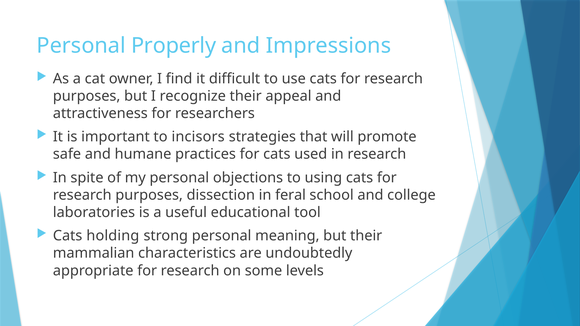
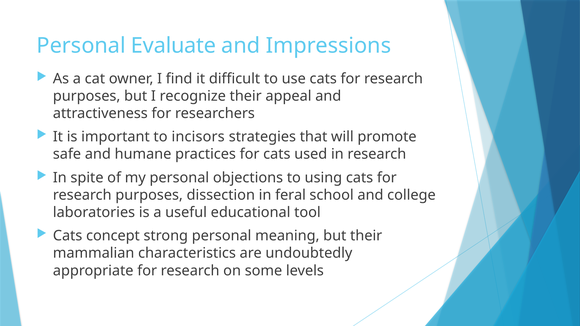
Properly: Properly -> Evaluate
holding: holding -> concept
